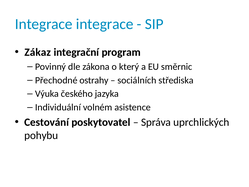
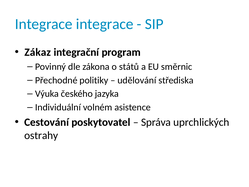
který: který -> států
ostrahy: ostrahy -> politiky
sociálních: sociálních -> udělování
pohybu: pohybu -> ostrahy
